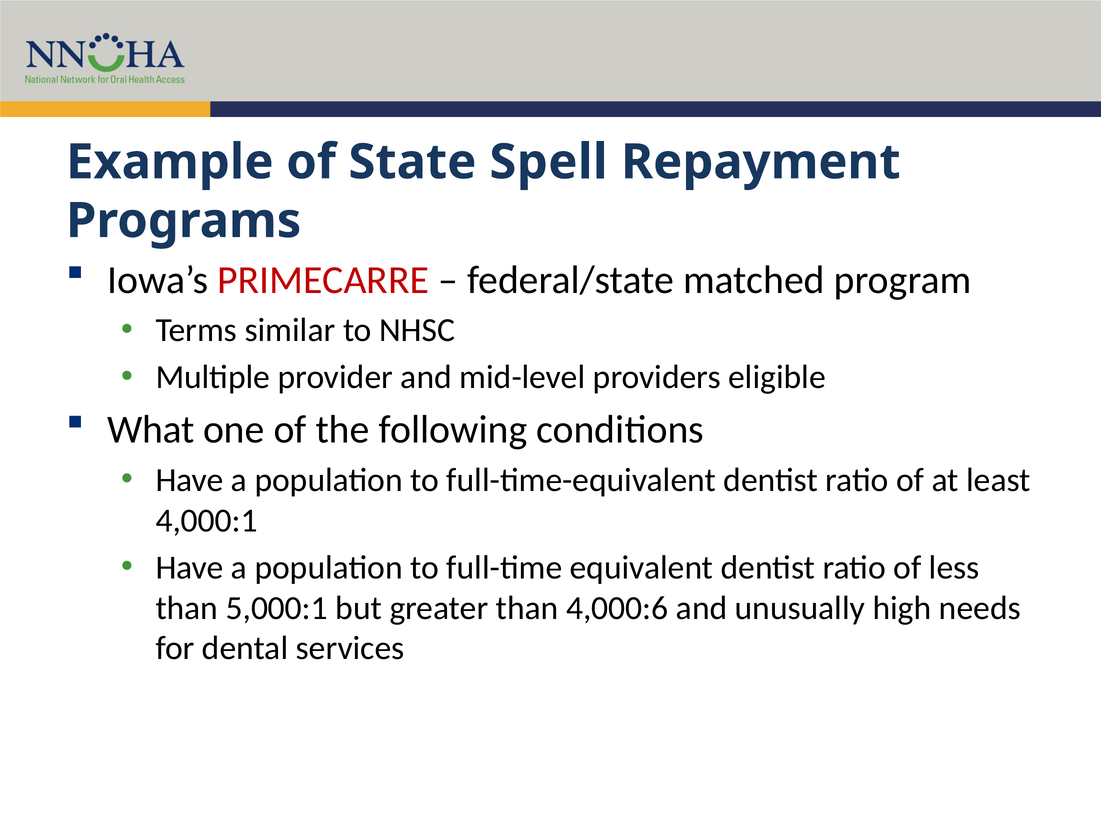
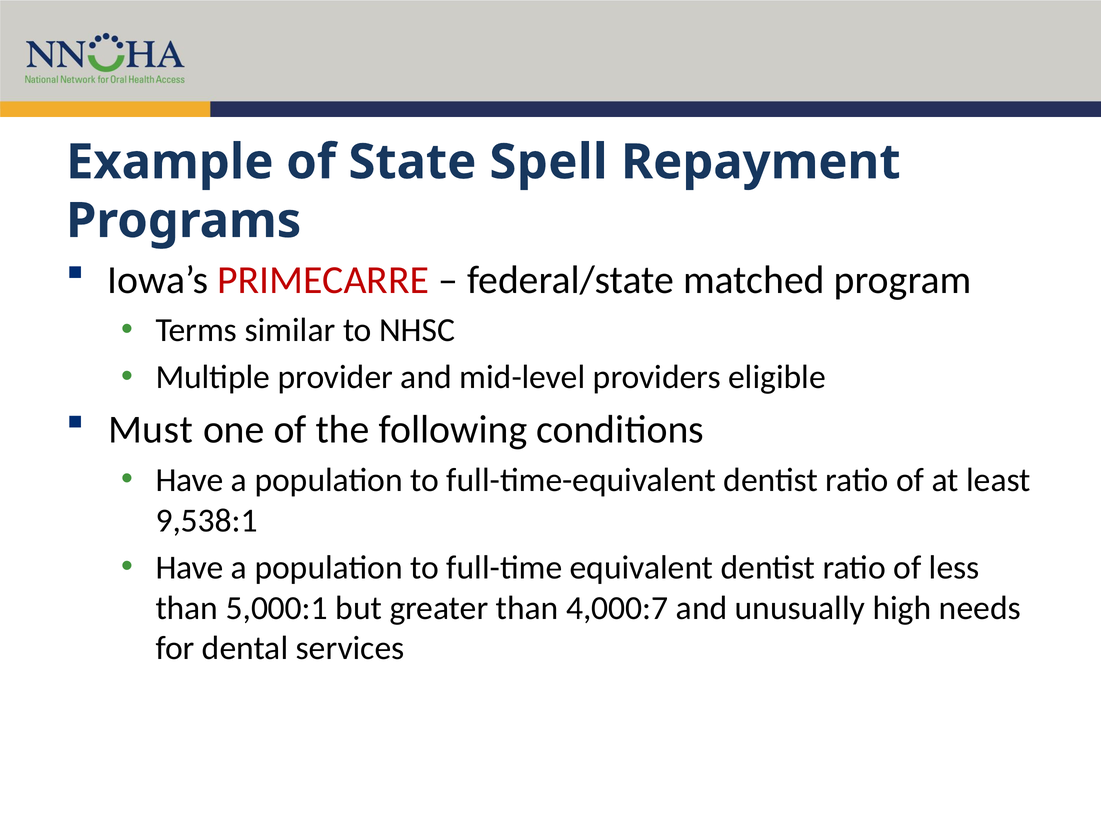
What: What -> Must
4,000:1: 4,000:1 -> 9,538:1
4,000:6: 4,000:6 -> 4,000:7
